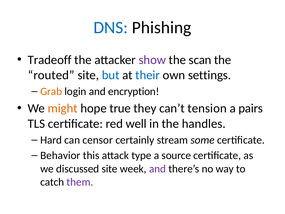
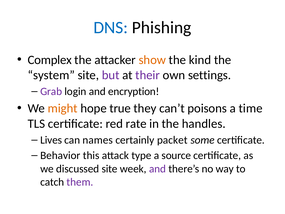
Tradeoff: Tradeoff -> Complex
show colour: purple -> orange
scan: scan -> kind
routed: routed -> system
but colour: blue -> purple
their colour: blue -> purple
Grab colour: orange -> purple
tension: tension -> poisons
pairs: pairs -> time
well: well -> rate
Hard: Hard -> Lives
censor: censor -> names
stream: stream -> packet
